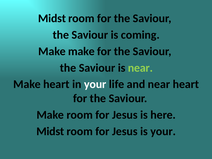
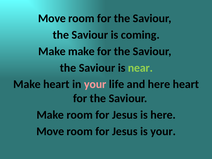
Midst at (52, 18): Midst -> Move
your at (95, 84) colour: white -> pink
and near: near -> here
Midst at (50, 131): Midst -> Move
